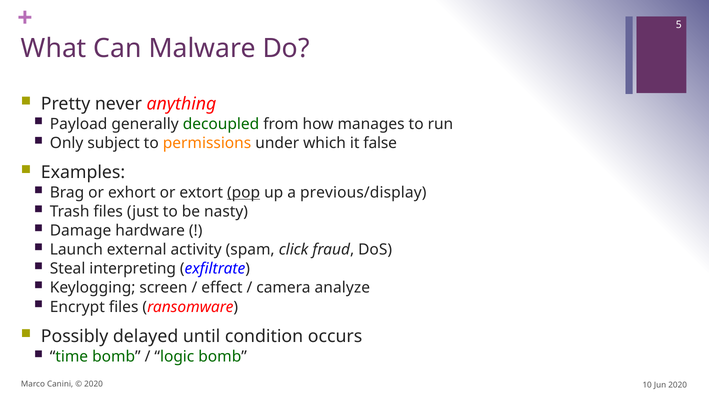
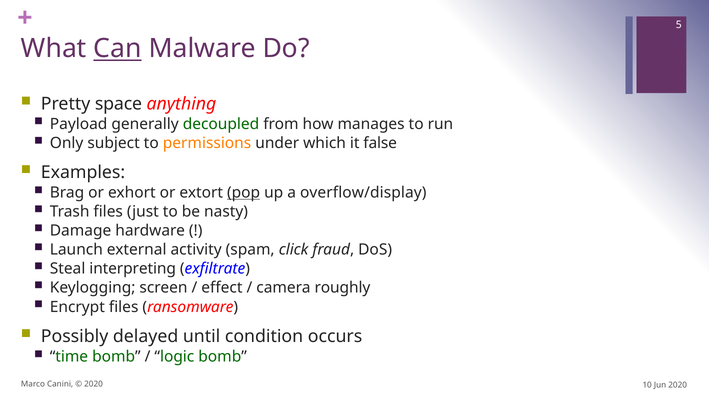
Can underline: none -> present
never: never -> space
previous/display: previous/display -> overflow/display
analyze: analyze -> roughly
